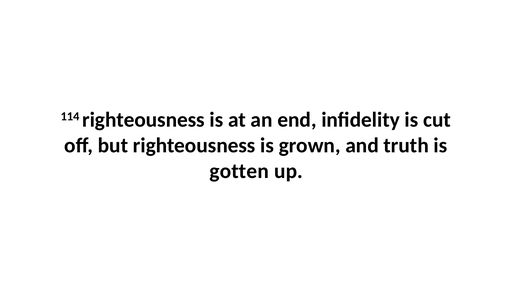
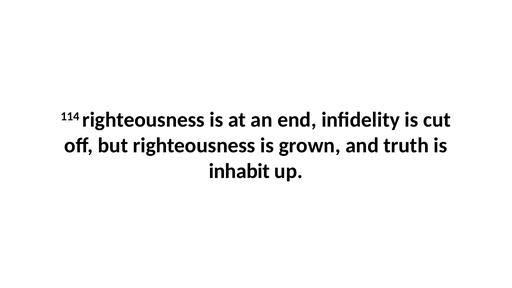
gotten: gotten -> inhabit
